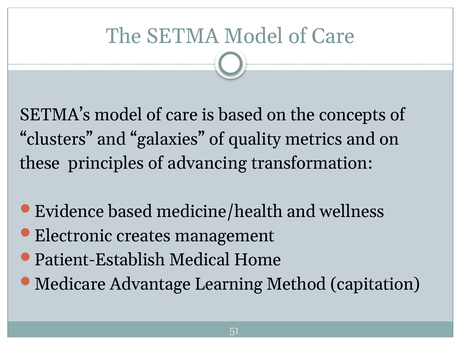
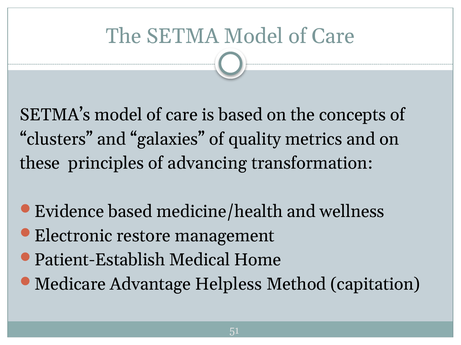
creates: creates -> restore
Learning: Learning -> Helpless
